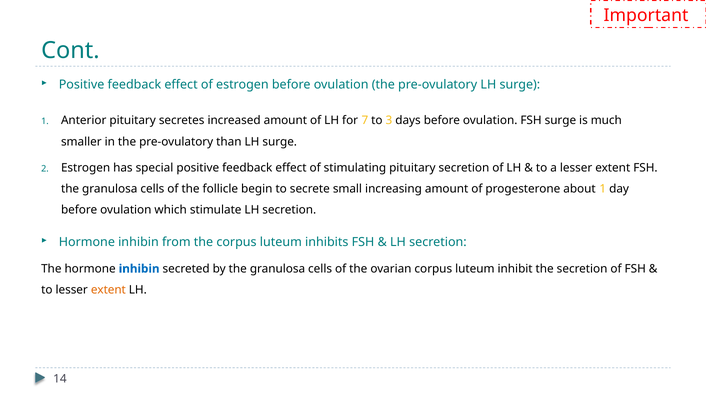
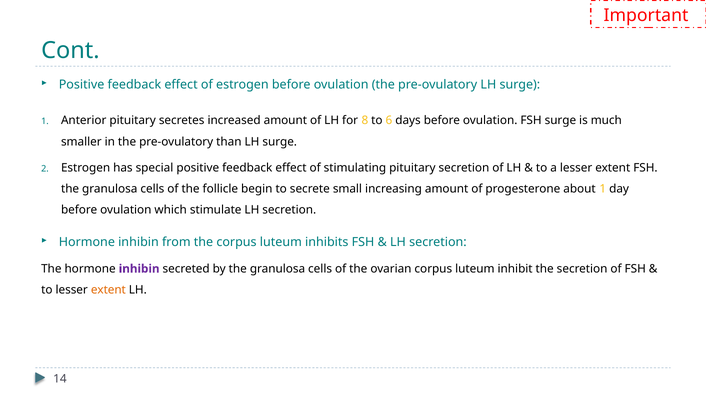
7: 7 -> 8
3: 3 -> 6
inhibin at (139, 269) colour: blue -> purple
